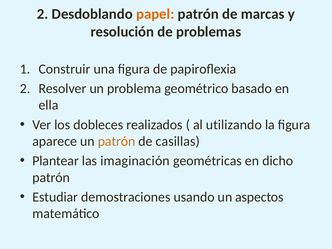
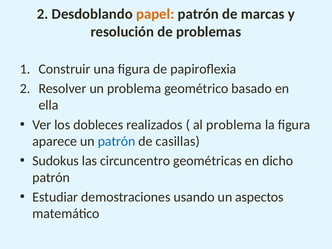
al utilizando: utilizando -> problema
patrón at (117, 141) colour: orange -> blue
Plantear: Plantear -> Sudokus
imaginación: imaginación -> circuncentro
